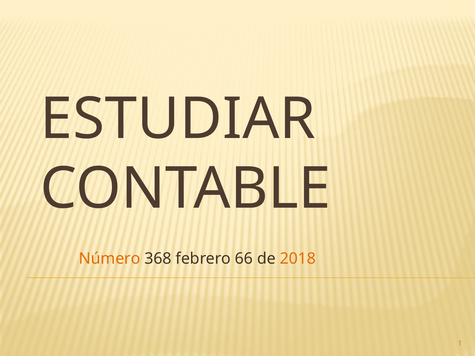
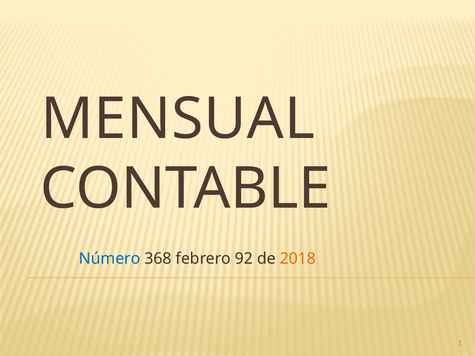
ESTUDIAR: ESTUDIAR -> MENSUAL
Número colour: orange -> blue
66: 66 -> 92
